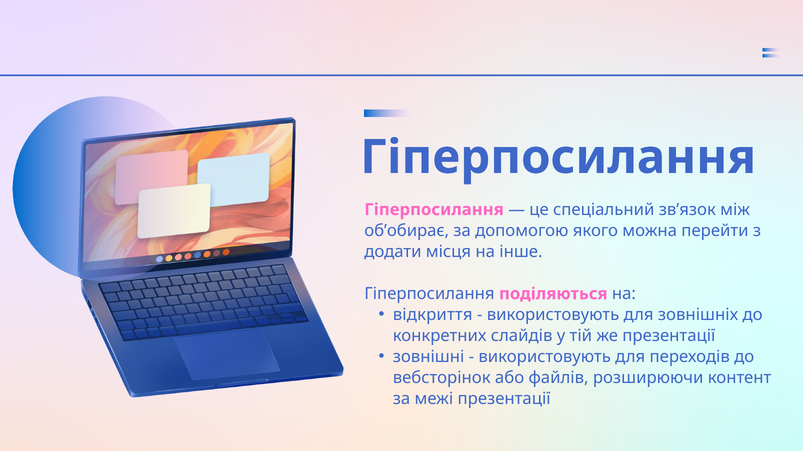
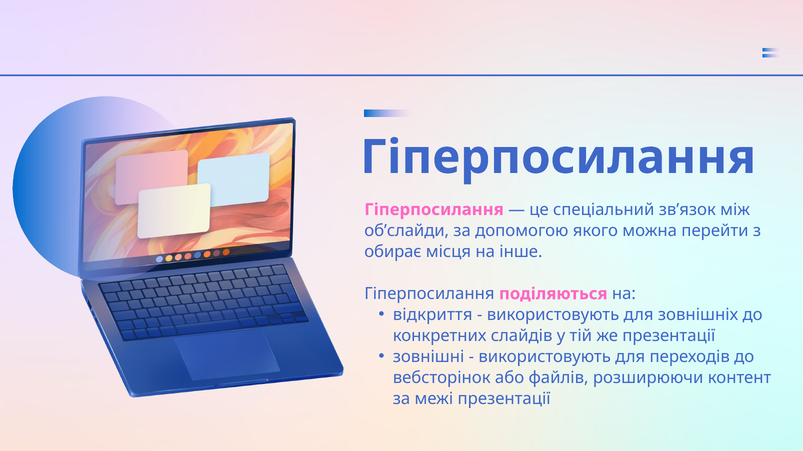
об’обирає: об’обирає -> об’слайди
додати: додати -> обирає
